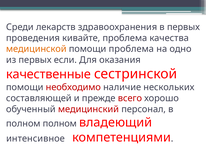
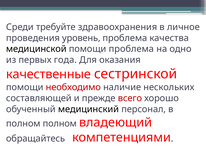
лекарств: лекарств -> требуйте
в первых: первых -> личное
кивайте: кивайте -> уровень
медицинской colour: orange -> black
если: если -> года
медицинский colour: red -> black
интенсивное: интенсивное -> обращайтесь
